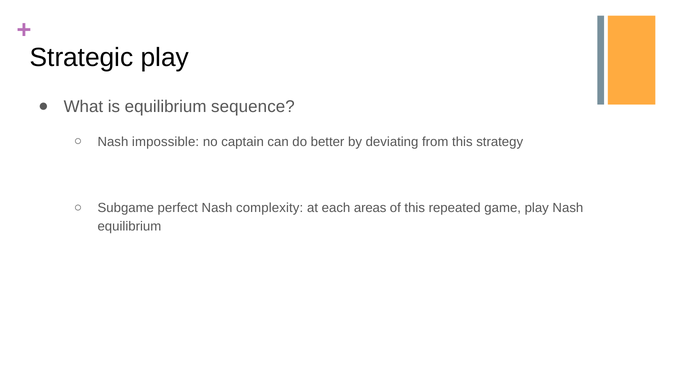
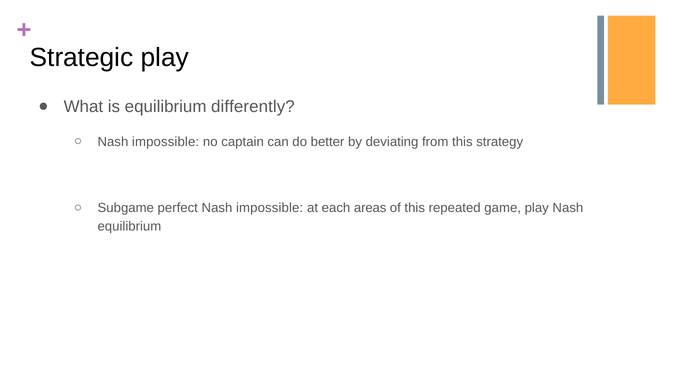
sequence: sequence -> differently
perfect Nash complexity: complexity -> impossible
